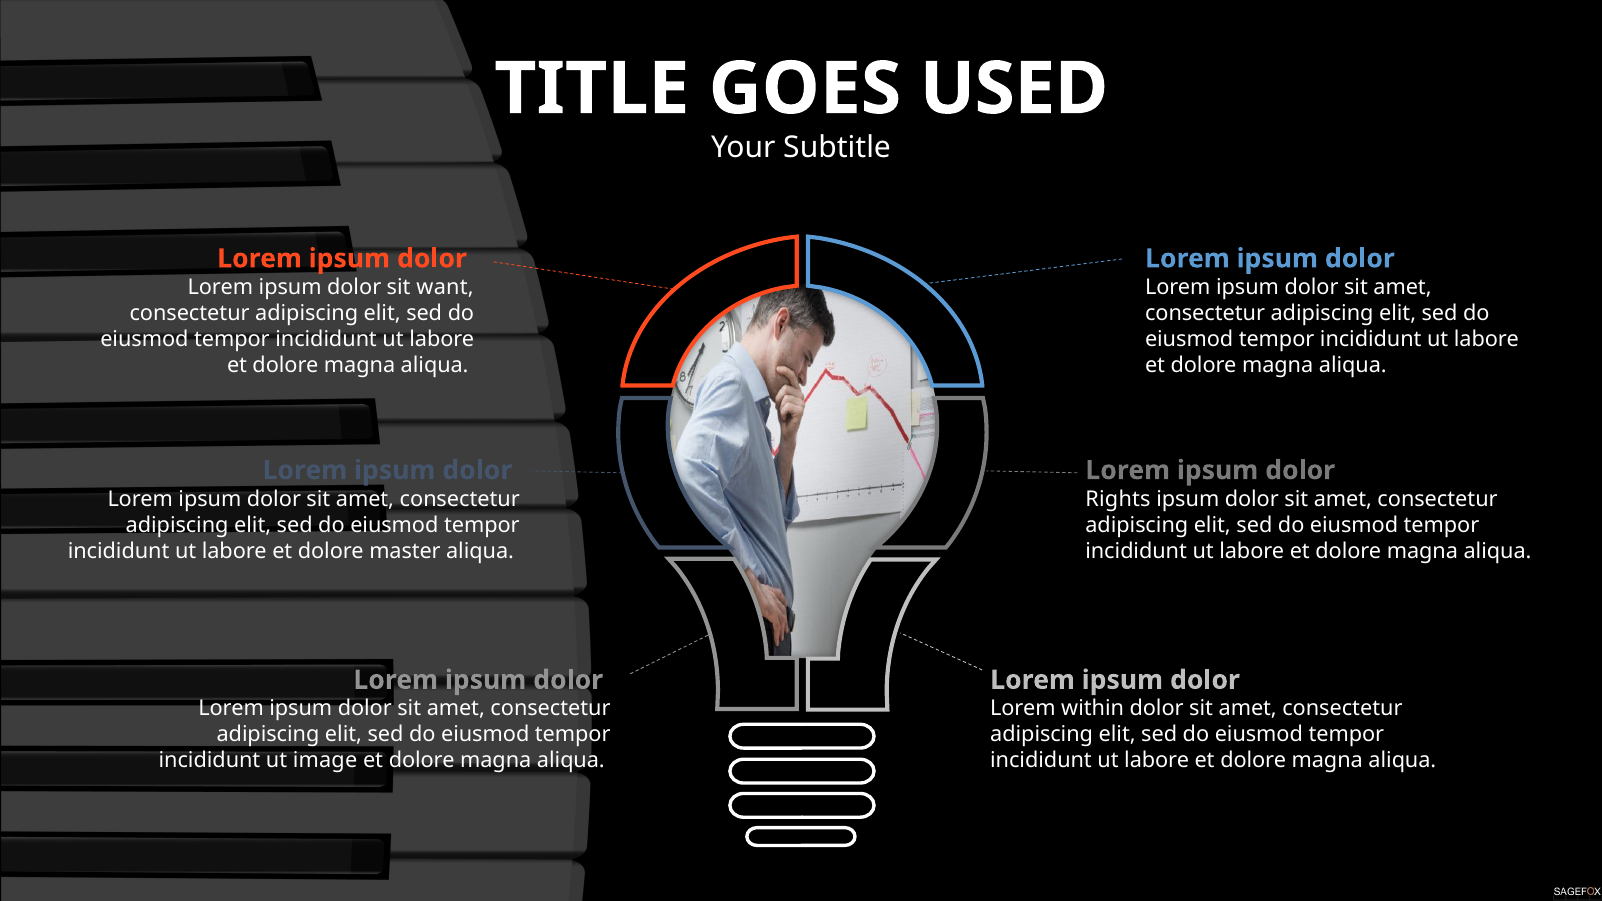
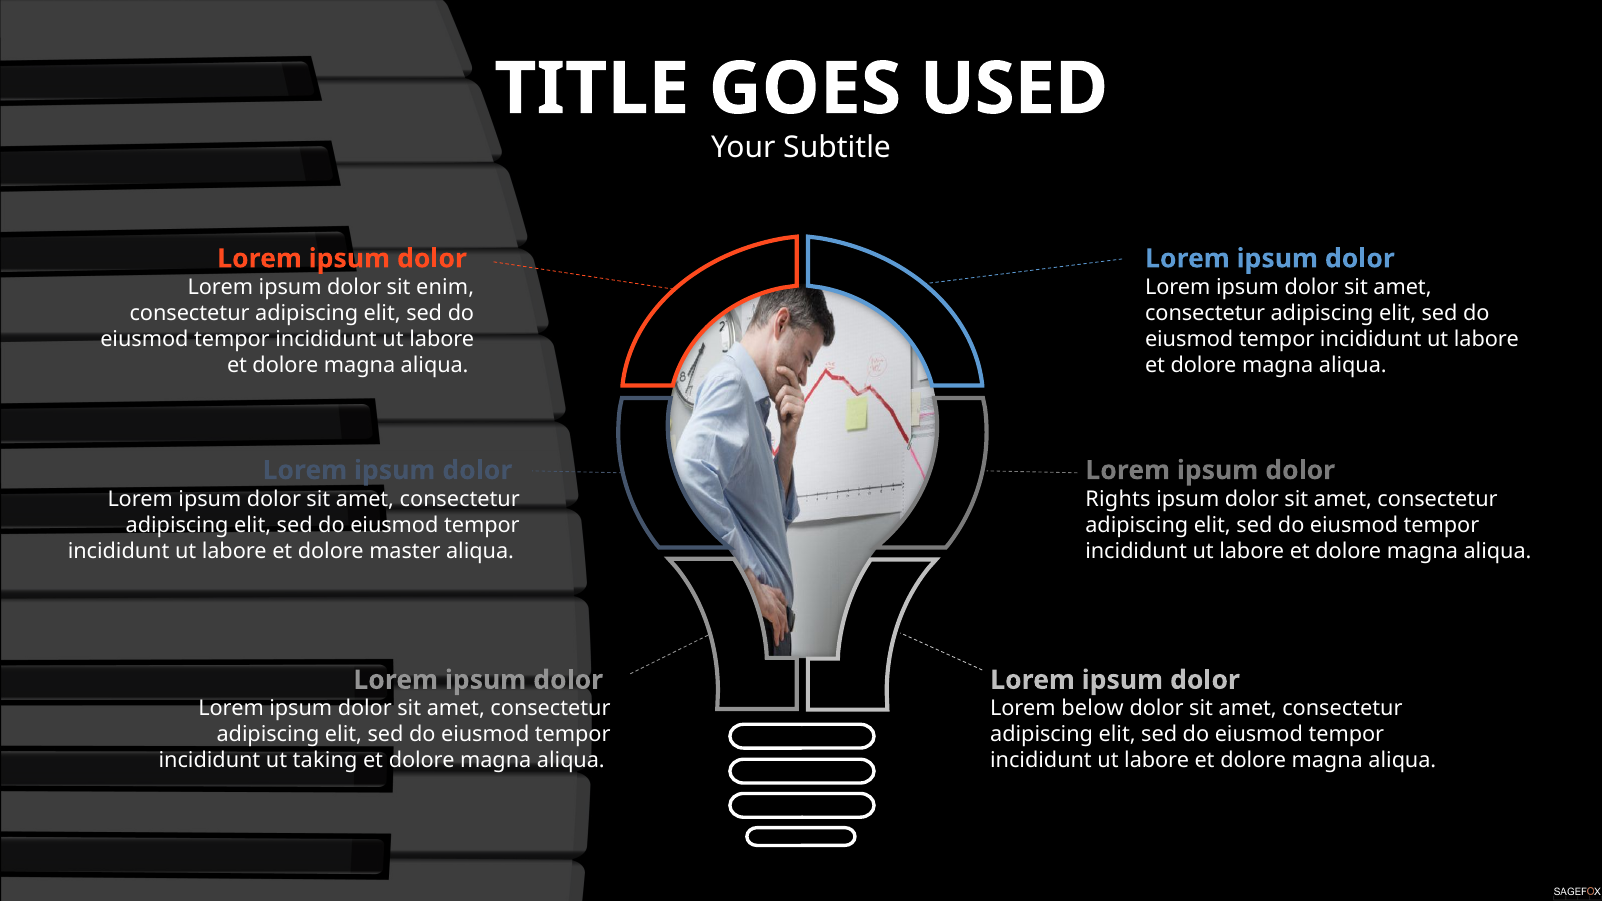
want: want -> enim
within: within -> below
image: image -> taking
